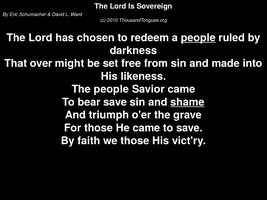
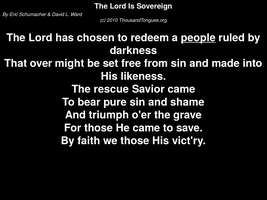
The people: people -> rescue
bear save: save -> pure
shame underline: present -> none
